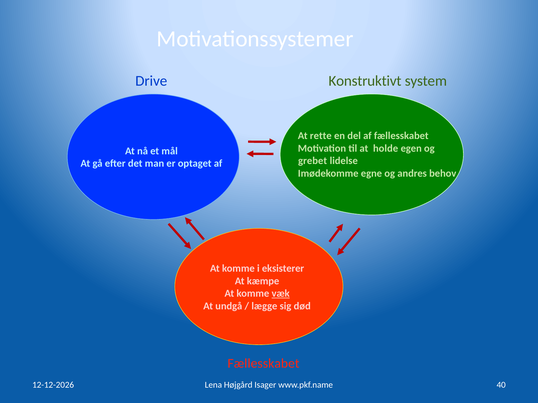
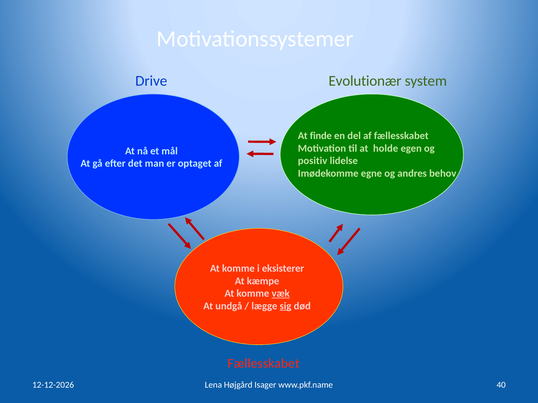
Konstruktivt: Konstruktivt -> Evolutionær
rette: rette -> finde
grebet: grebet -> positiv
sig underline: none -> present
